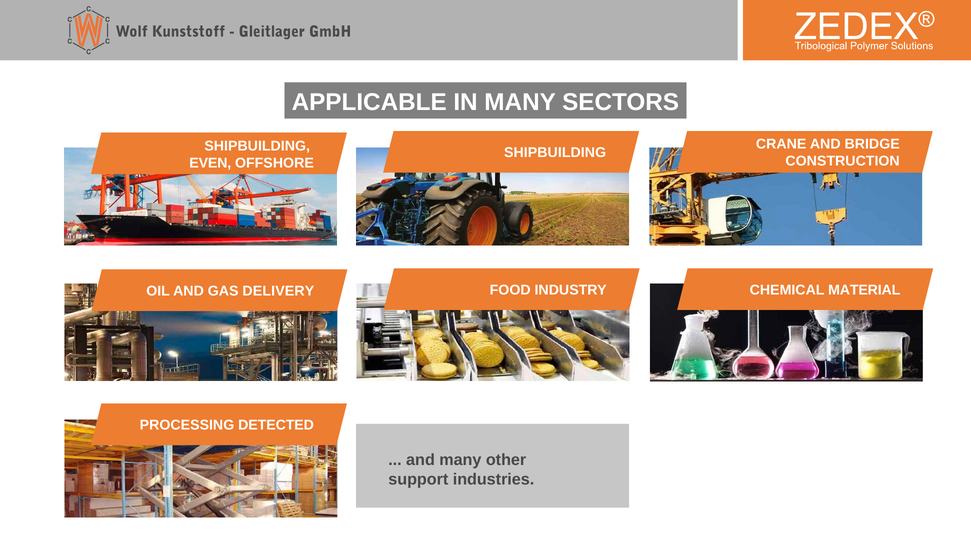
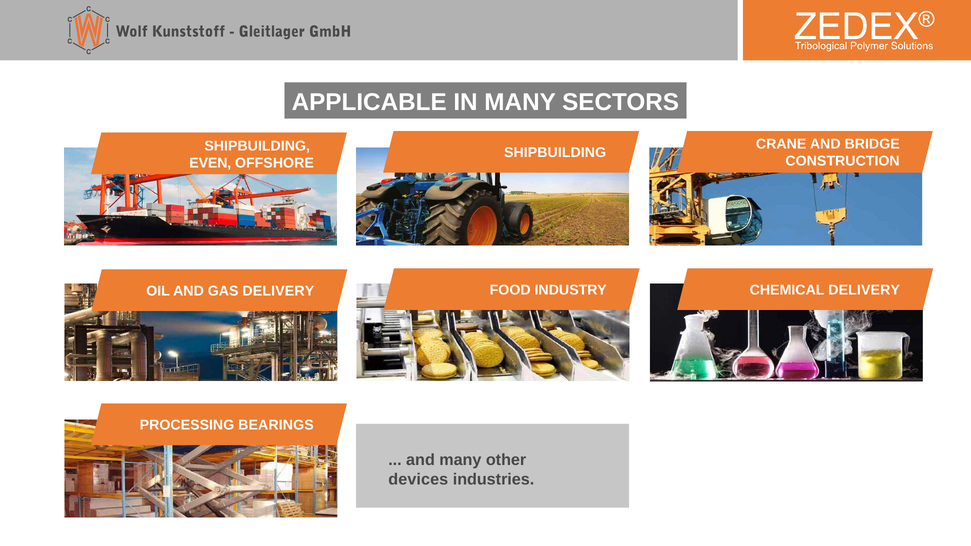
CHEMICAL MATERIAL: MATERIAL -> DELIVERY
DETECTED: DETECTED -> BEARINGS
support: support -> devices
